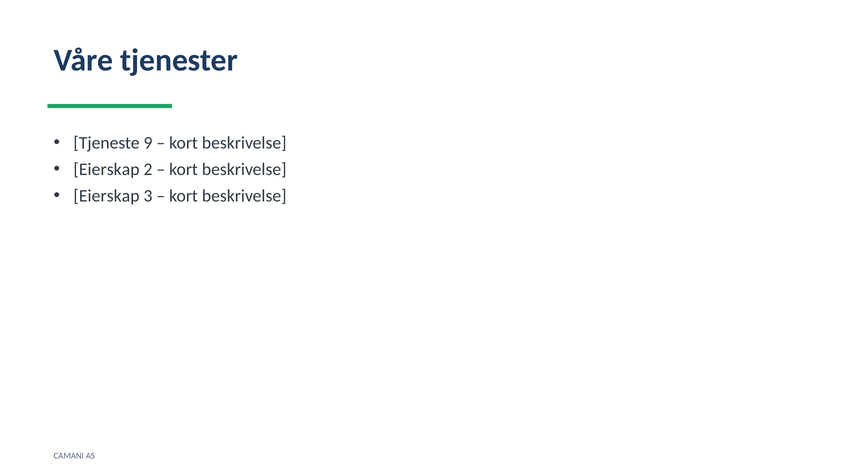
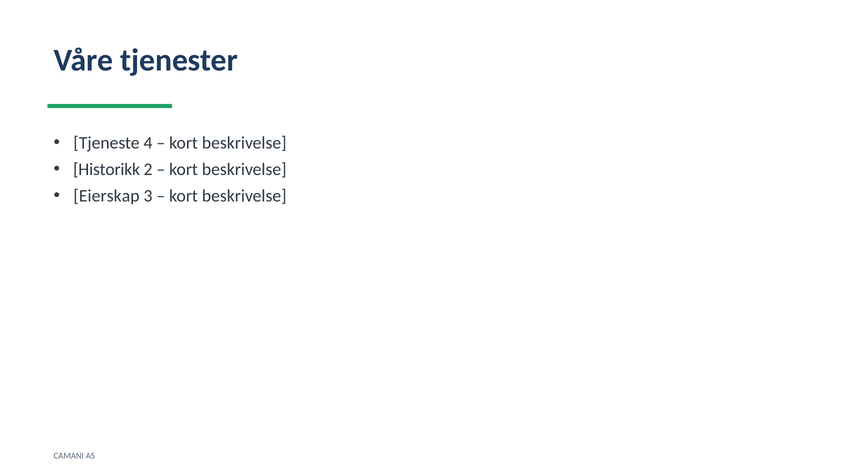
9: 9 -> 4
Eierskap at (107, 169): Eierskap -> Historikk
